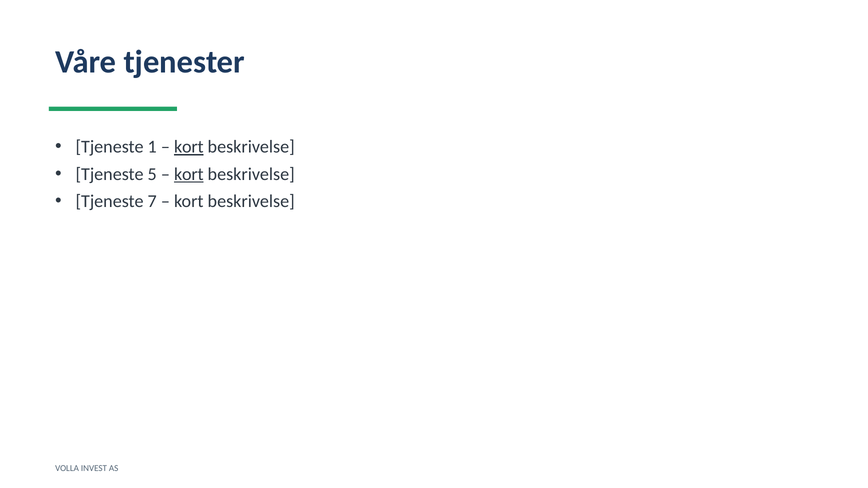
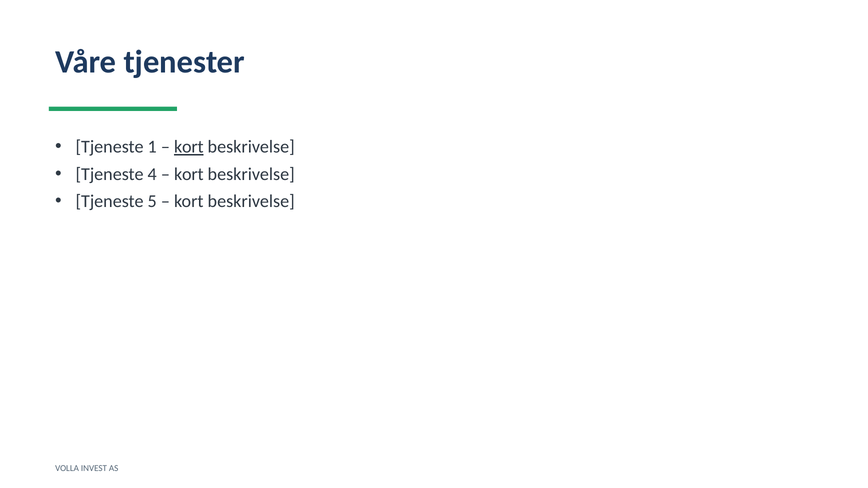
5: 5 -> 4
kort at (189, 174) underline: present -> none
7: 7 -> 5
